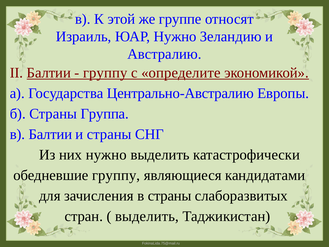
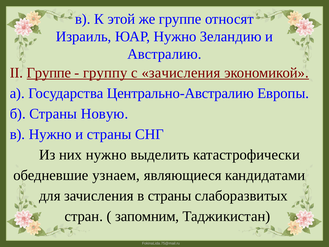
II Балтии: Балтии -> Группе
с определите: определите -> зачисления
Группа: Группа -> Новую
в Балтии: Балтии -> Нужно
обедневшие группу: группу -> узнаем
выделить at (147, 216): выделить -> запомним
